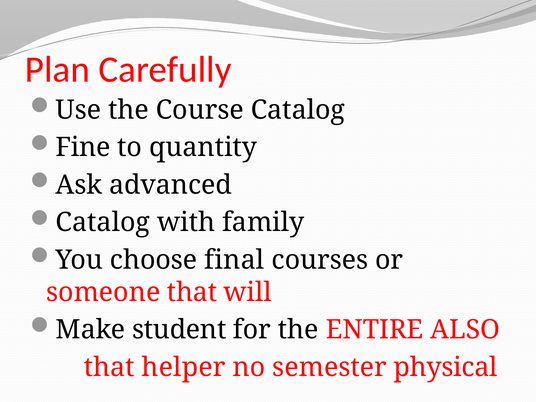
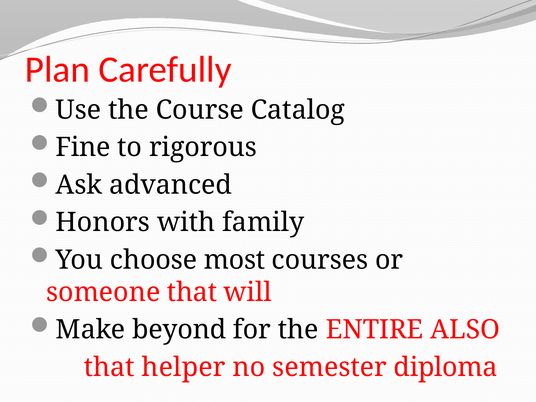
quantity: quantity -> rigorous
Catalog at (103, 222): Catalog -> Honors
final: final -> most
student: student -> beyond
physical: physical -> diploma
